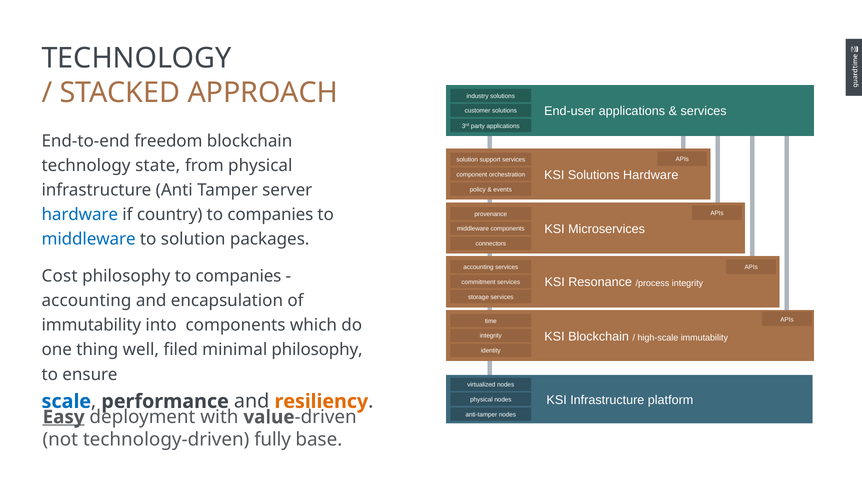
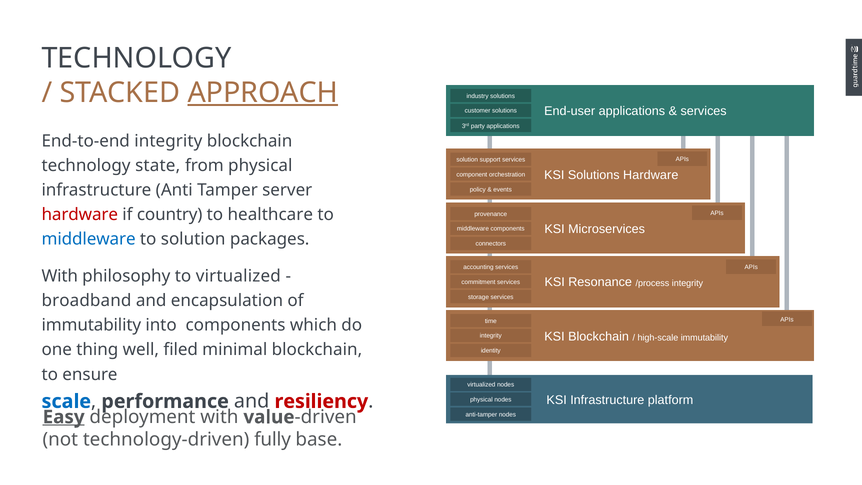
APPROACH underline: none -> present
End-to-end freedom: freedom -> integrity
hardware at (80, 215) colour: blue -> red
companies at (270, 215): companies -> healthcare
Cost at (60, 276): Cost -> With
philosophy to companies: companies -> virtualized
accounting at (86, 301): accounting -> broadband
minimal philosophy: philosophy -> blockchain
resiliency colour: orange -> red
